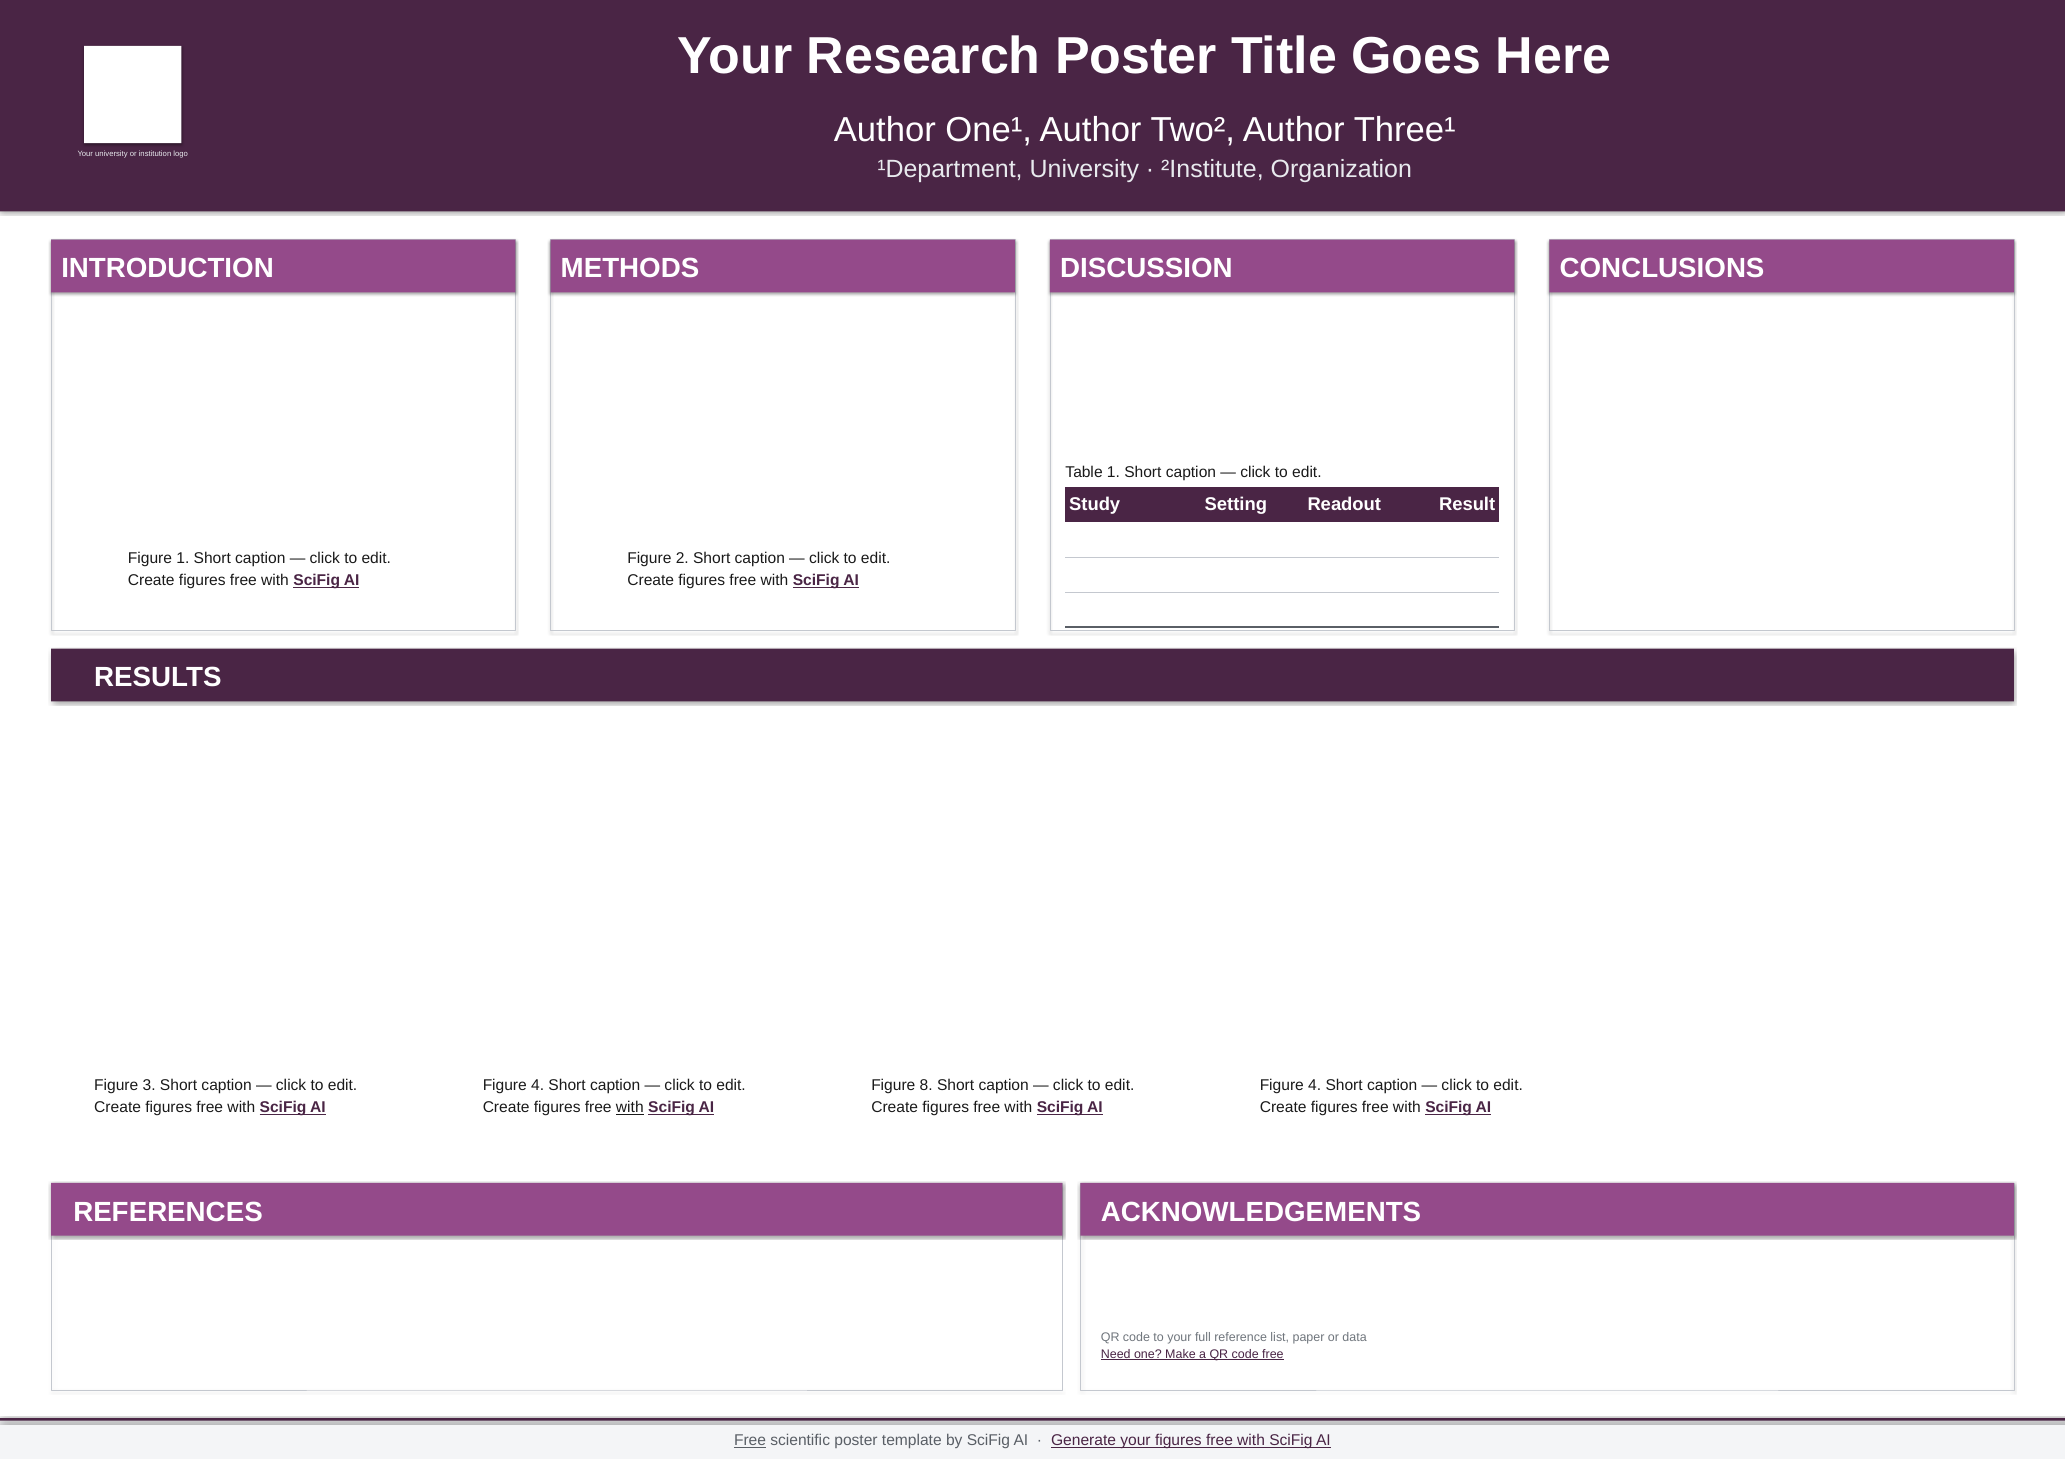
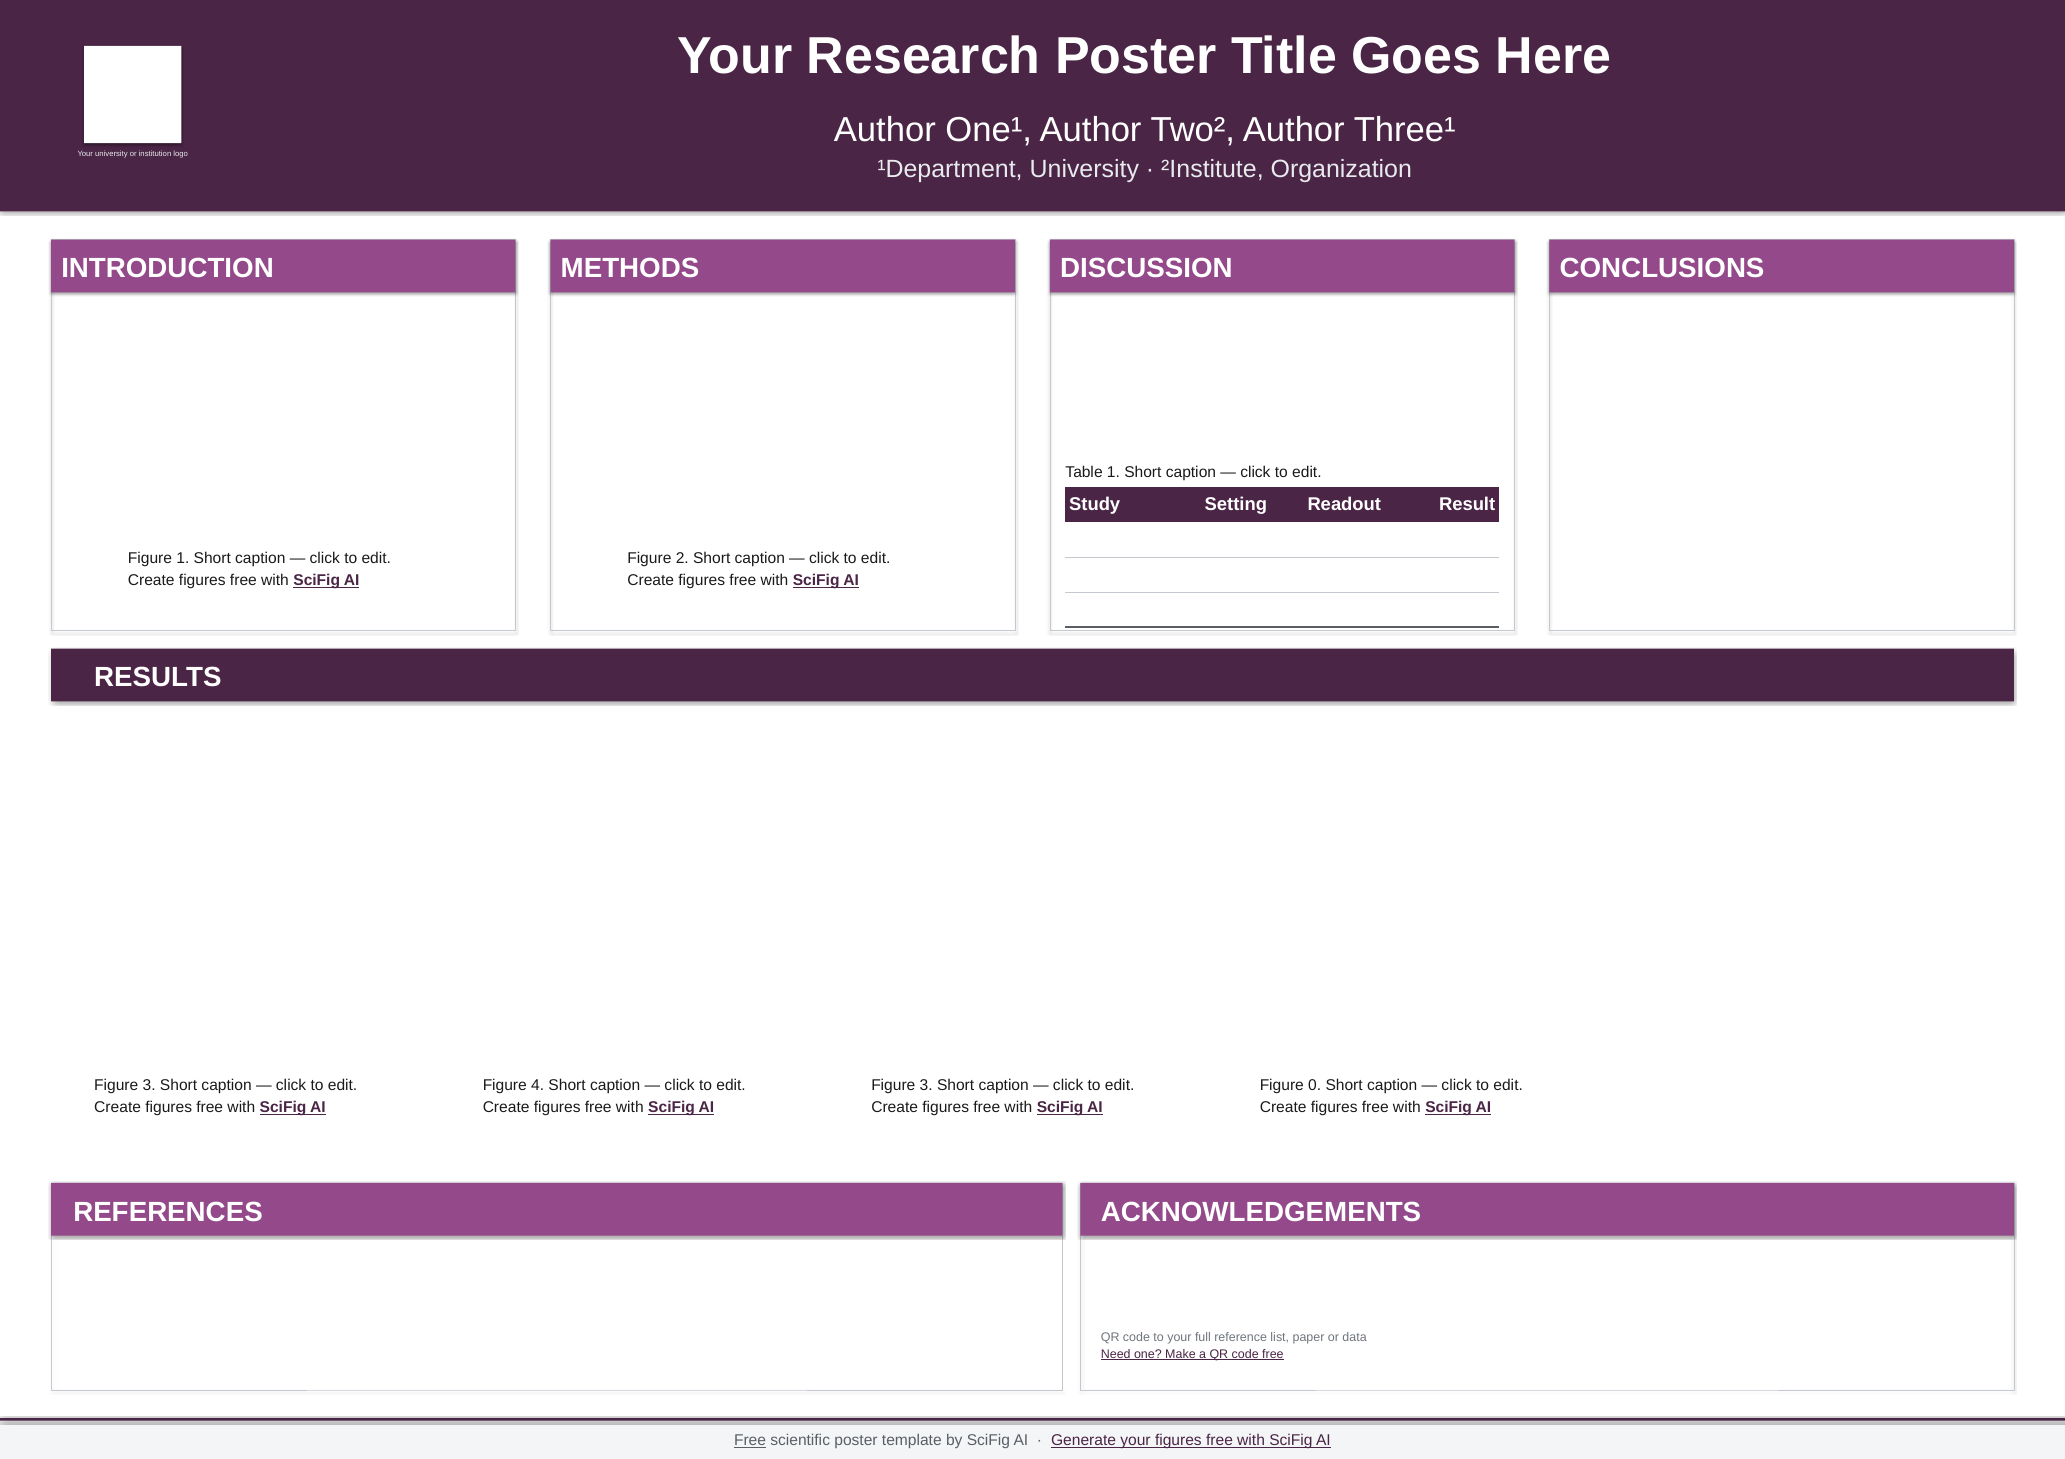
8 at (926, 1085): 8 -> 3
4 at (1315, 1085): 4 -> 0
with at (630, 1107) underline: present -> none
